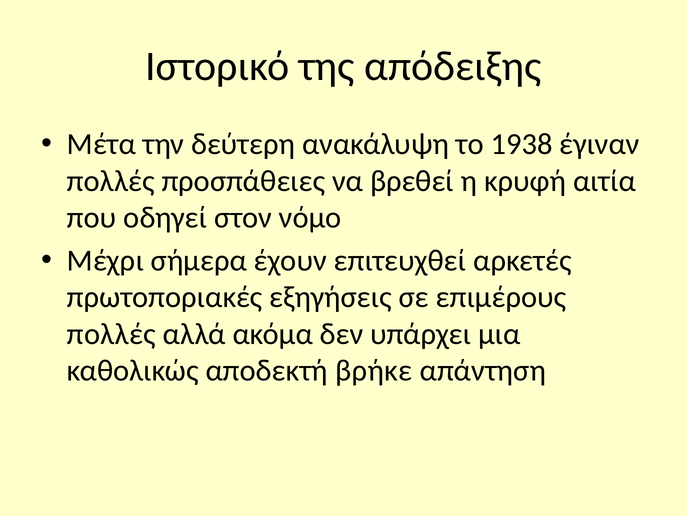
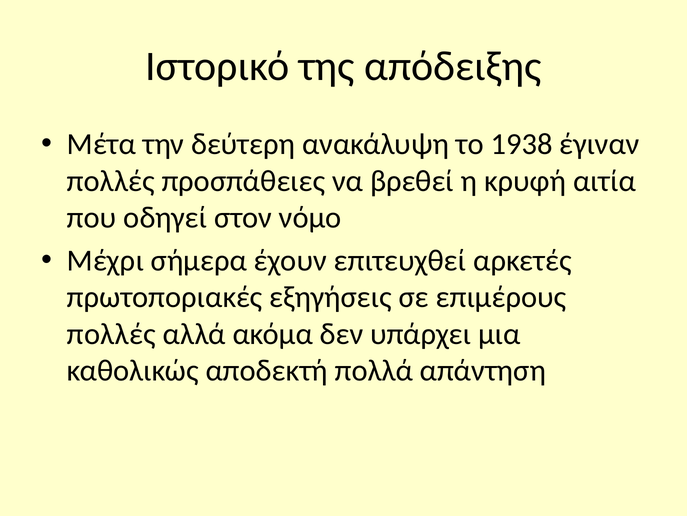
βρήκε: βρήκε -> πολλά
